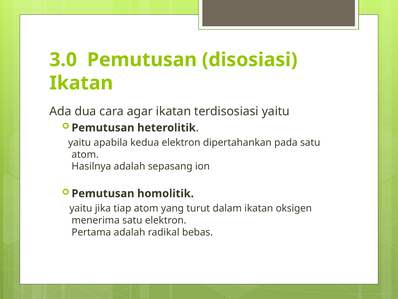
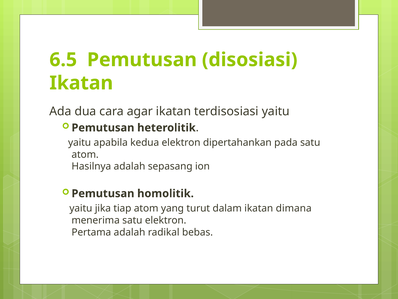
3.0: 3.0 -> 6.5
oksigen: oksigen -> dimana
